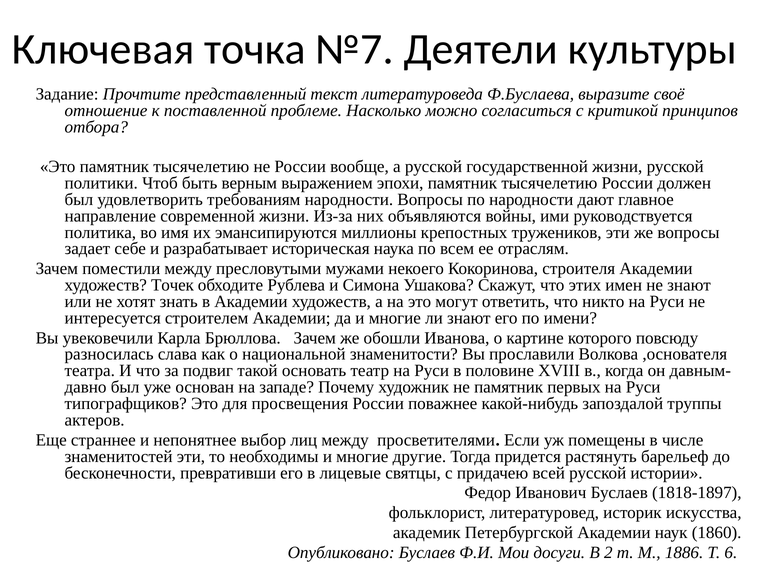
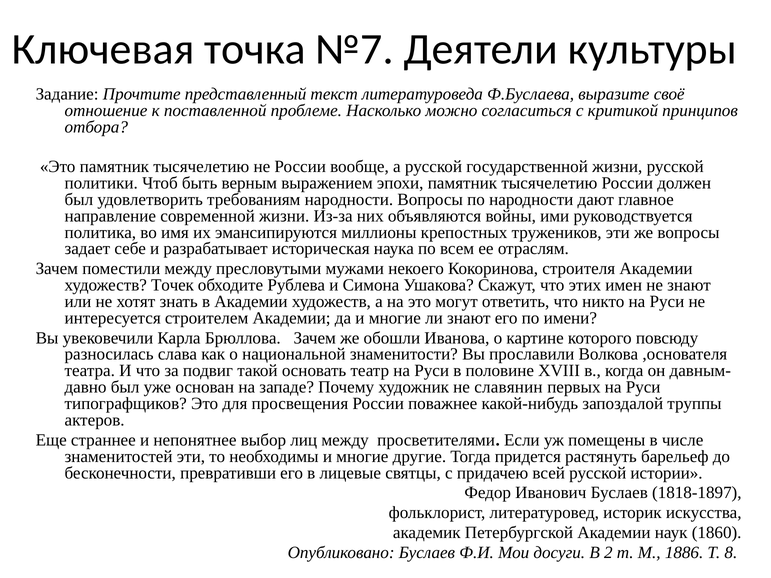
не памятник: памятник -> славянин
6: 6 -> 8
